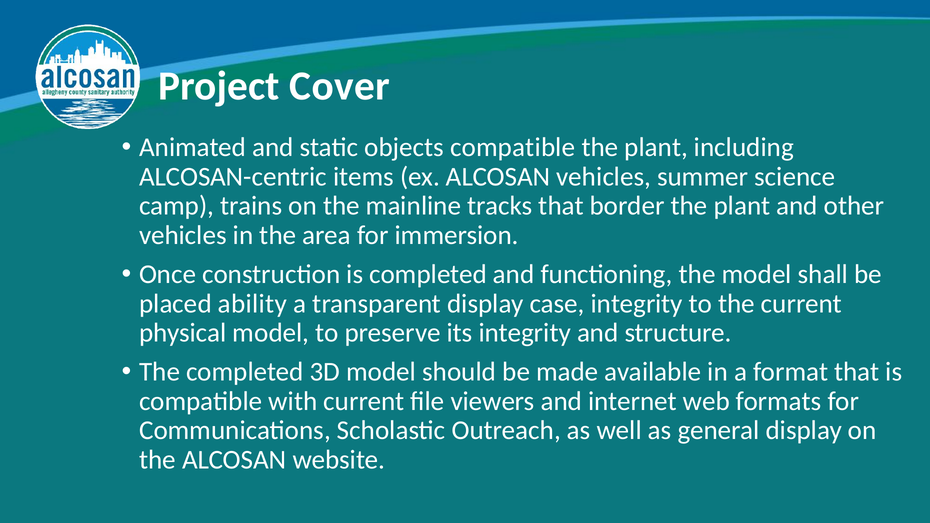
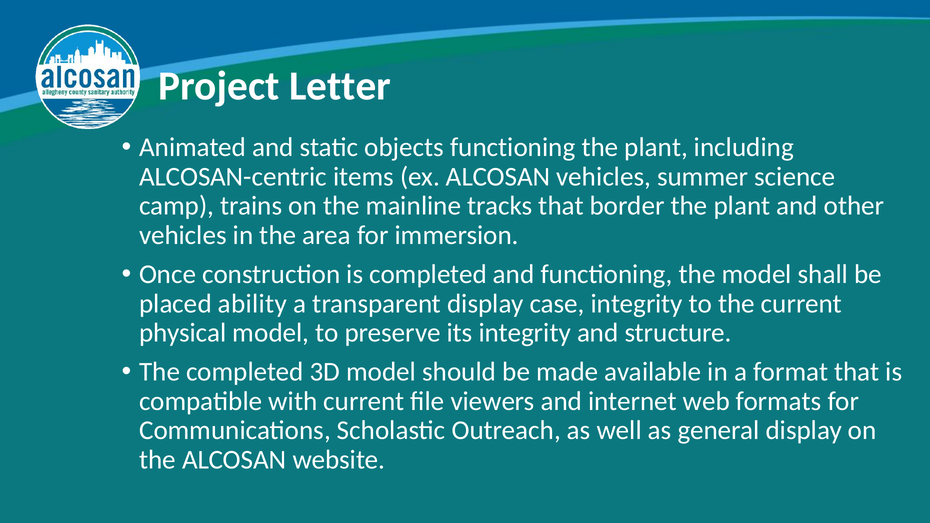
Cover: Cover -> Letter
objects compatible: compatible -> functioning
